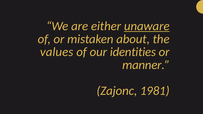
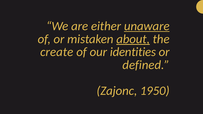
about underline: none -> present
values: values -> create
manner: manner -> defined
1981: 1981 -> 1950
